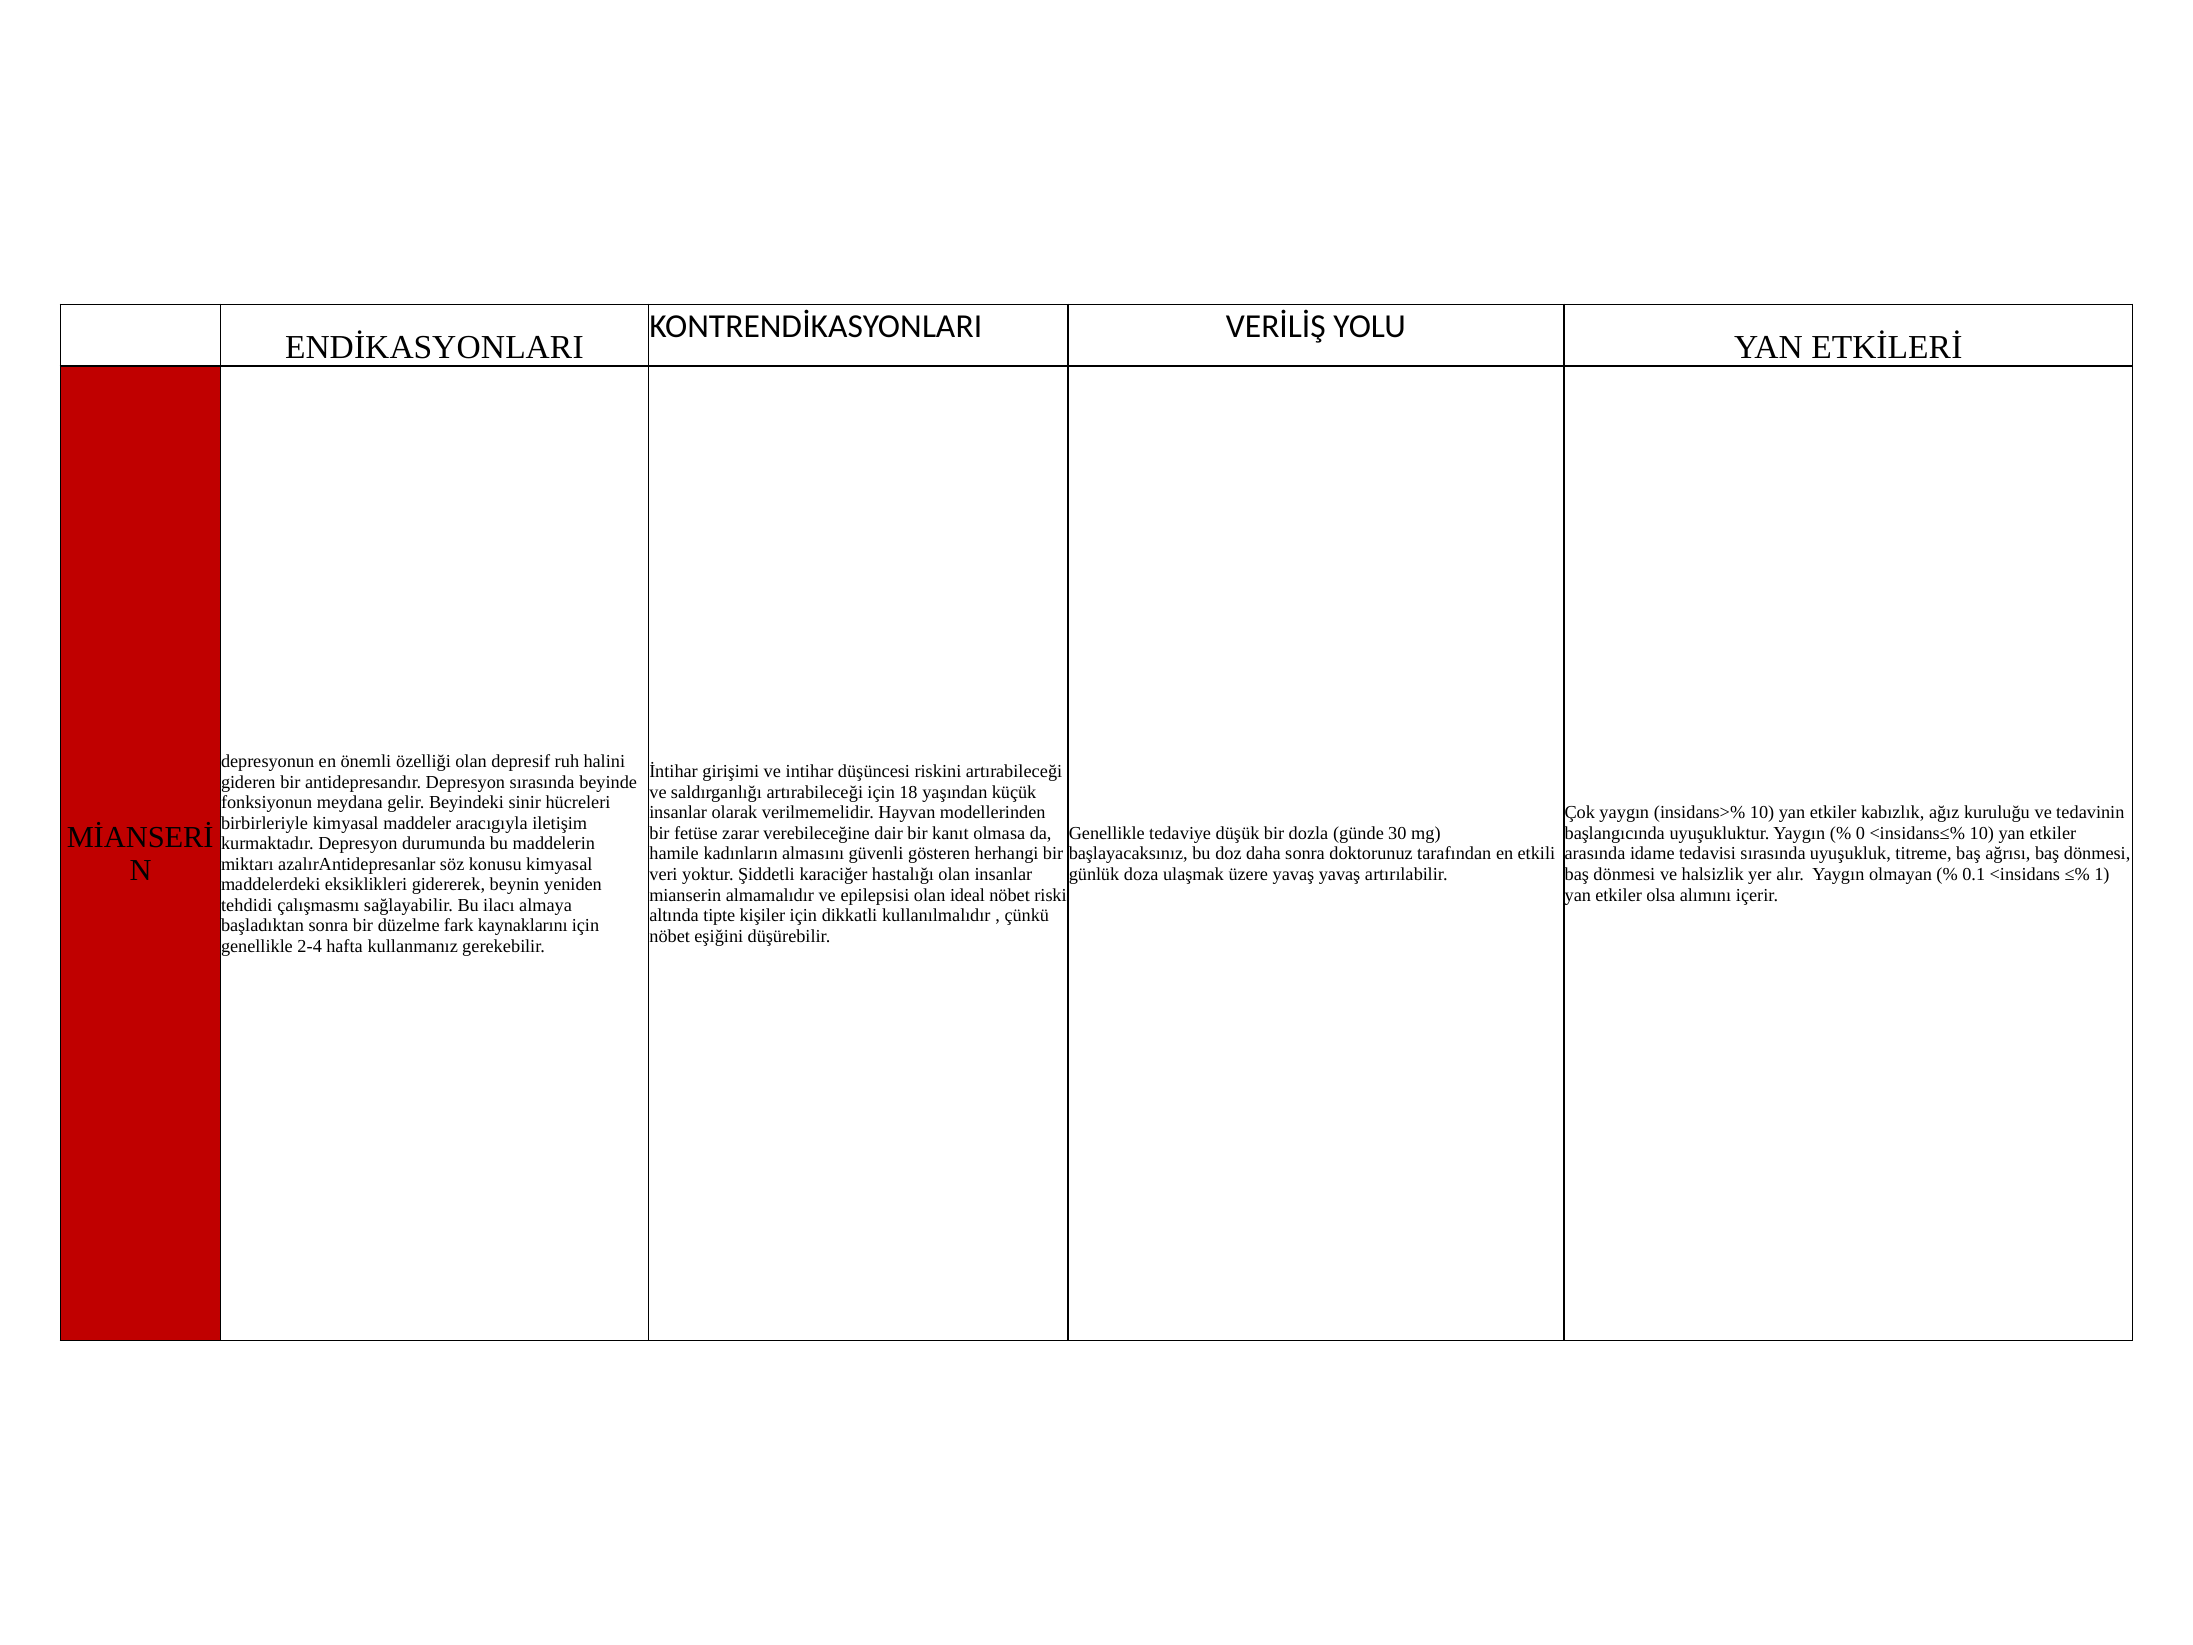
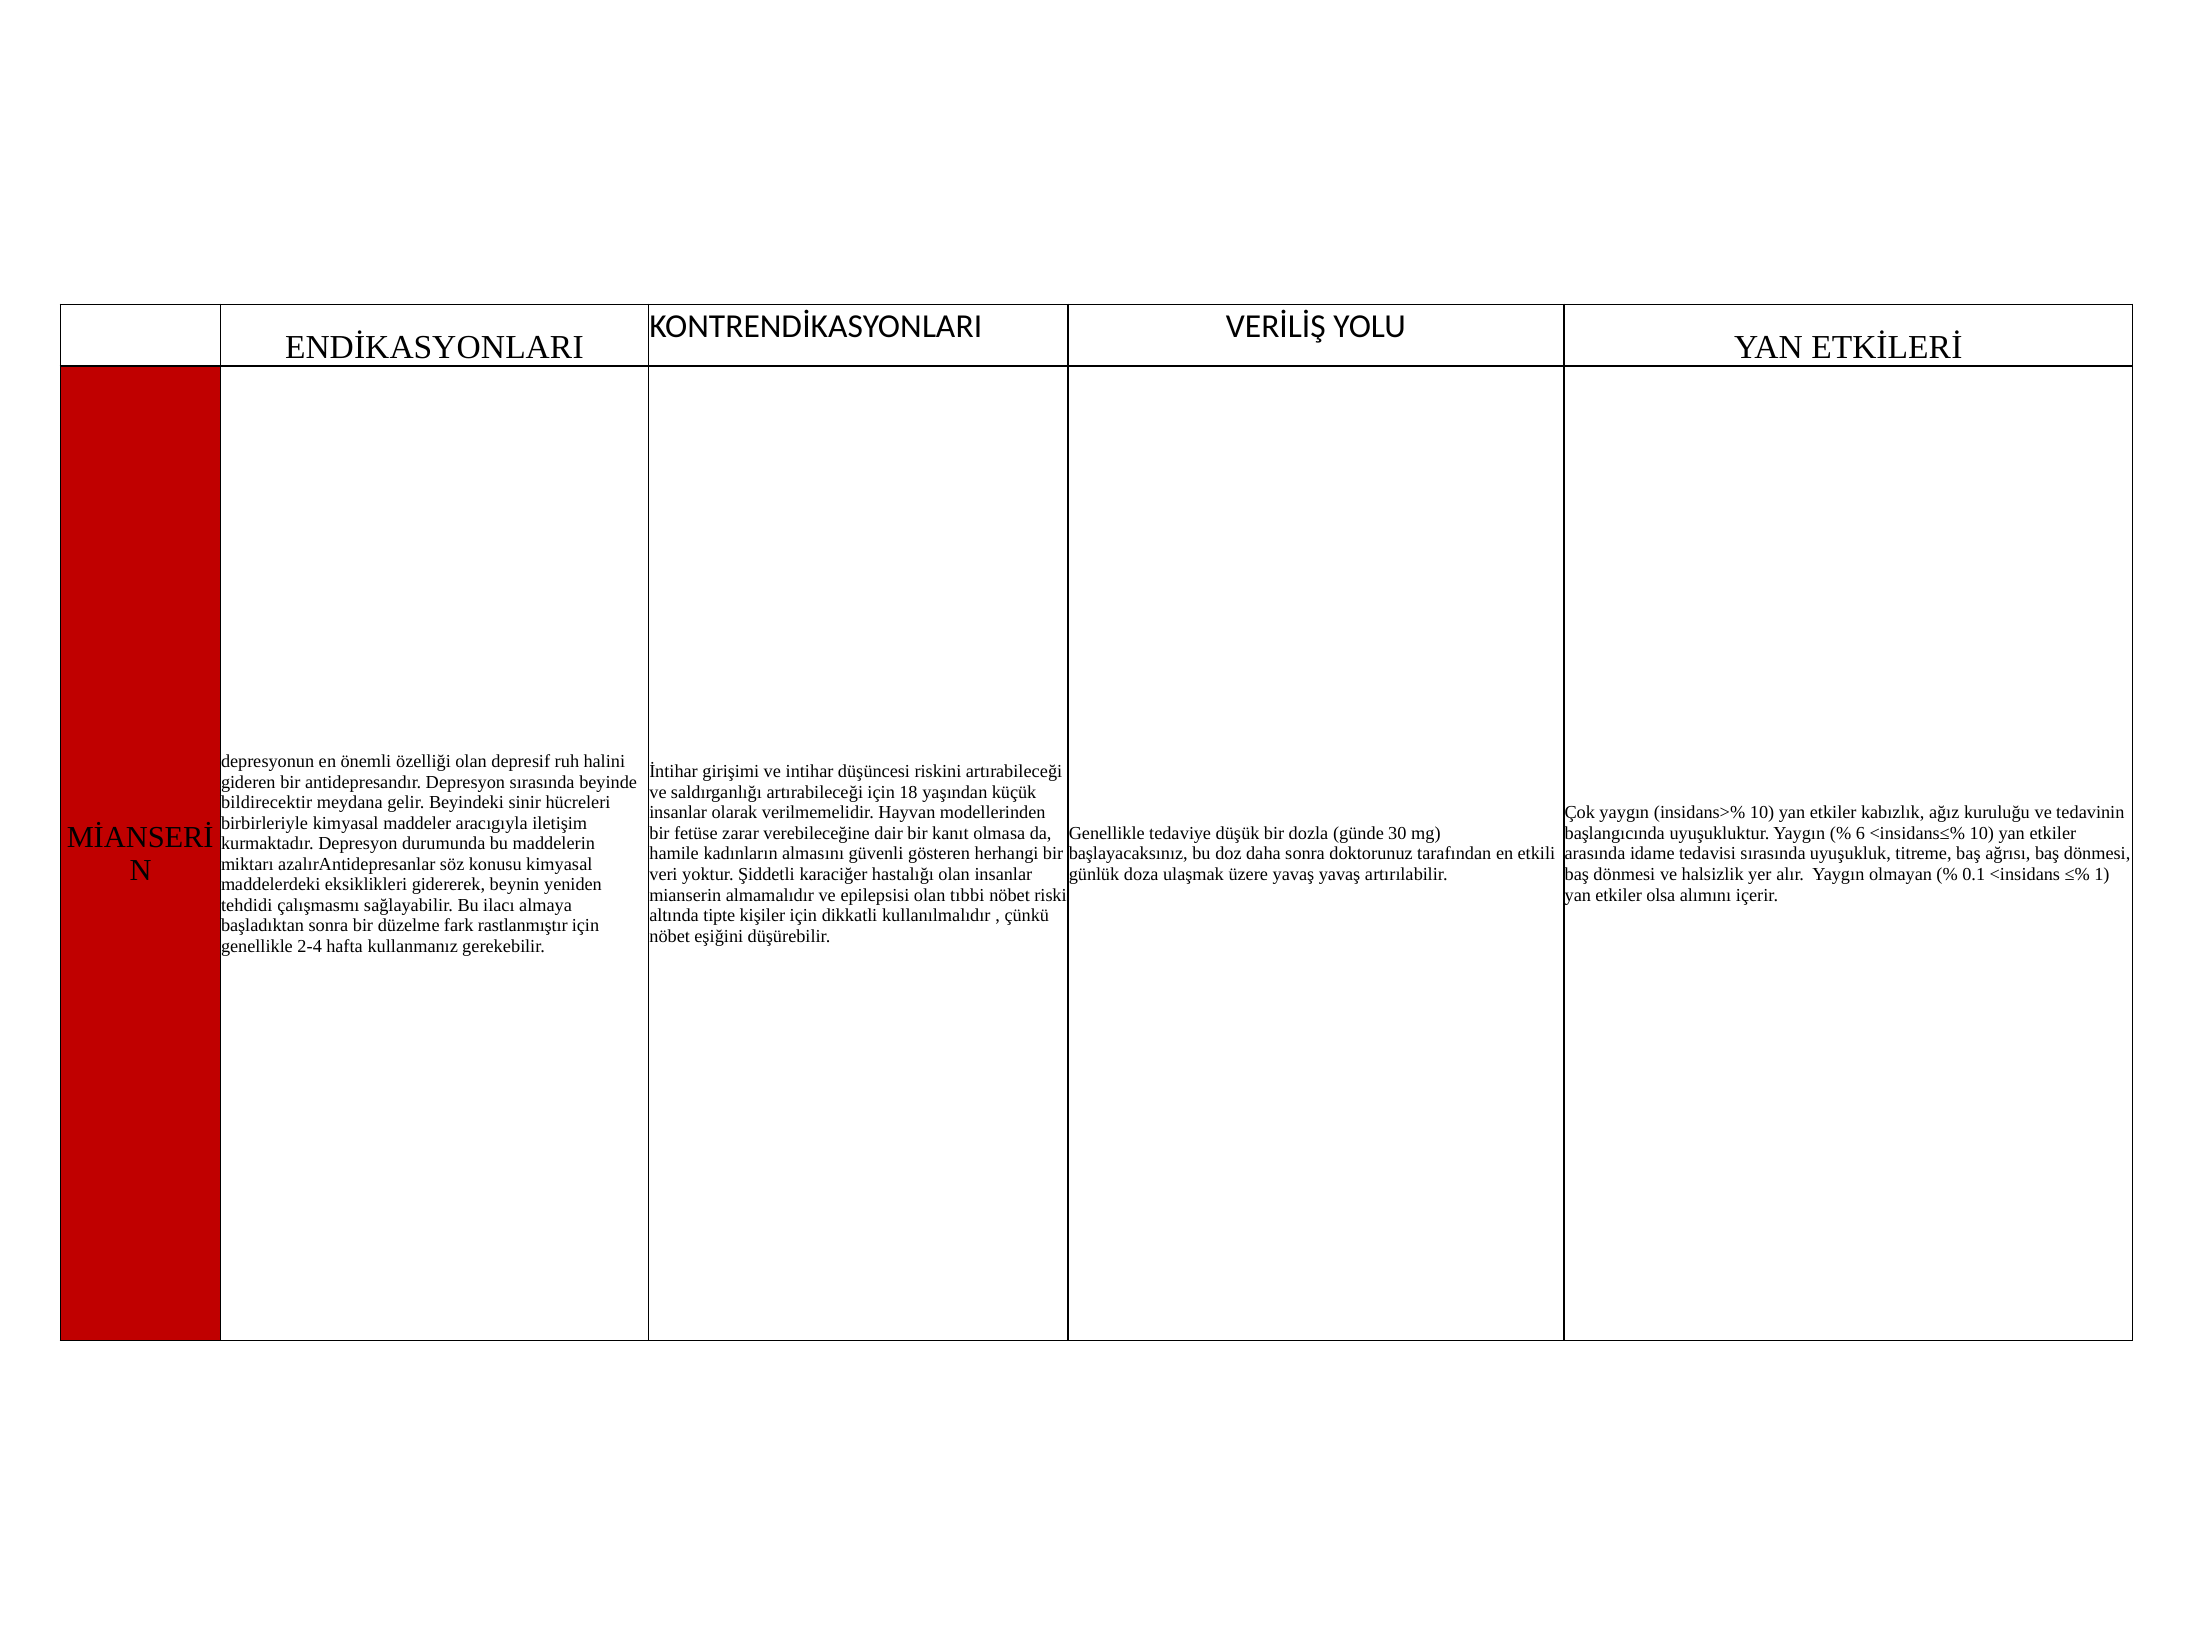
fonksiyonun: fonksiyonun -> bildirecektir
0: 0 -> 6
ideal: ideal -> tıbbi
kaynaklarını: kaynaklarını -> rastlanmıştır
